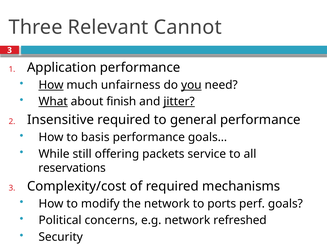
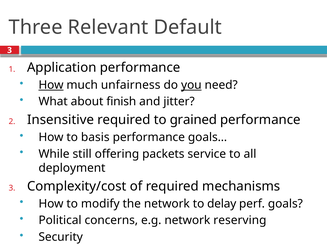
Cannot: Cannot -> Default
What underline: present -> none
jitter underline: present -> none
general: general -> grained
reservations: reservations -> deployment
ports: ports -> delay
refreshed: refreshed -> reserving
